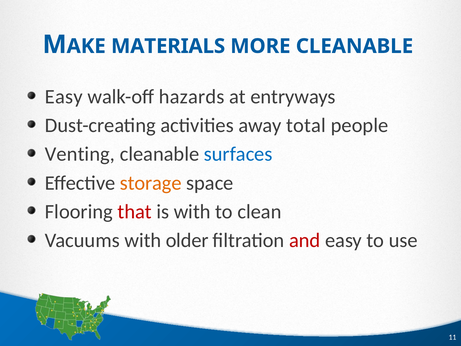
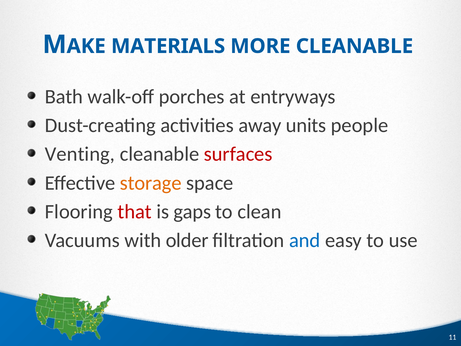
Easy at (64, 97): Easy -> Bath
hazards: hazards -> porches
total: total -> units
surfaces colour: blue -> red
is with: with -> gaps
and colour: red -> blue
